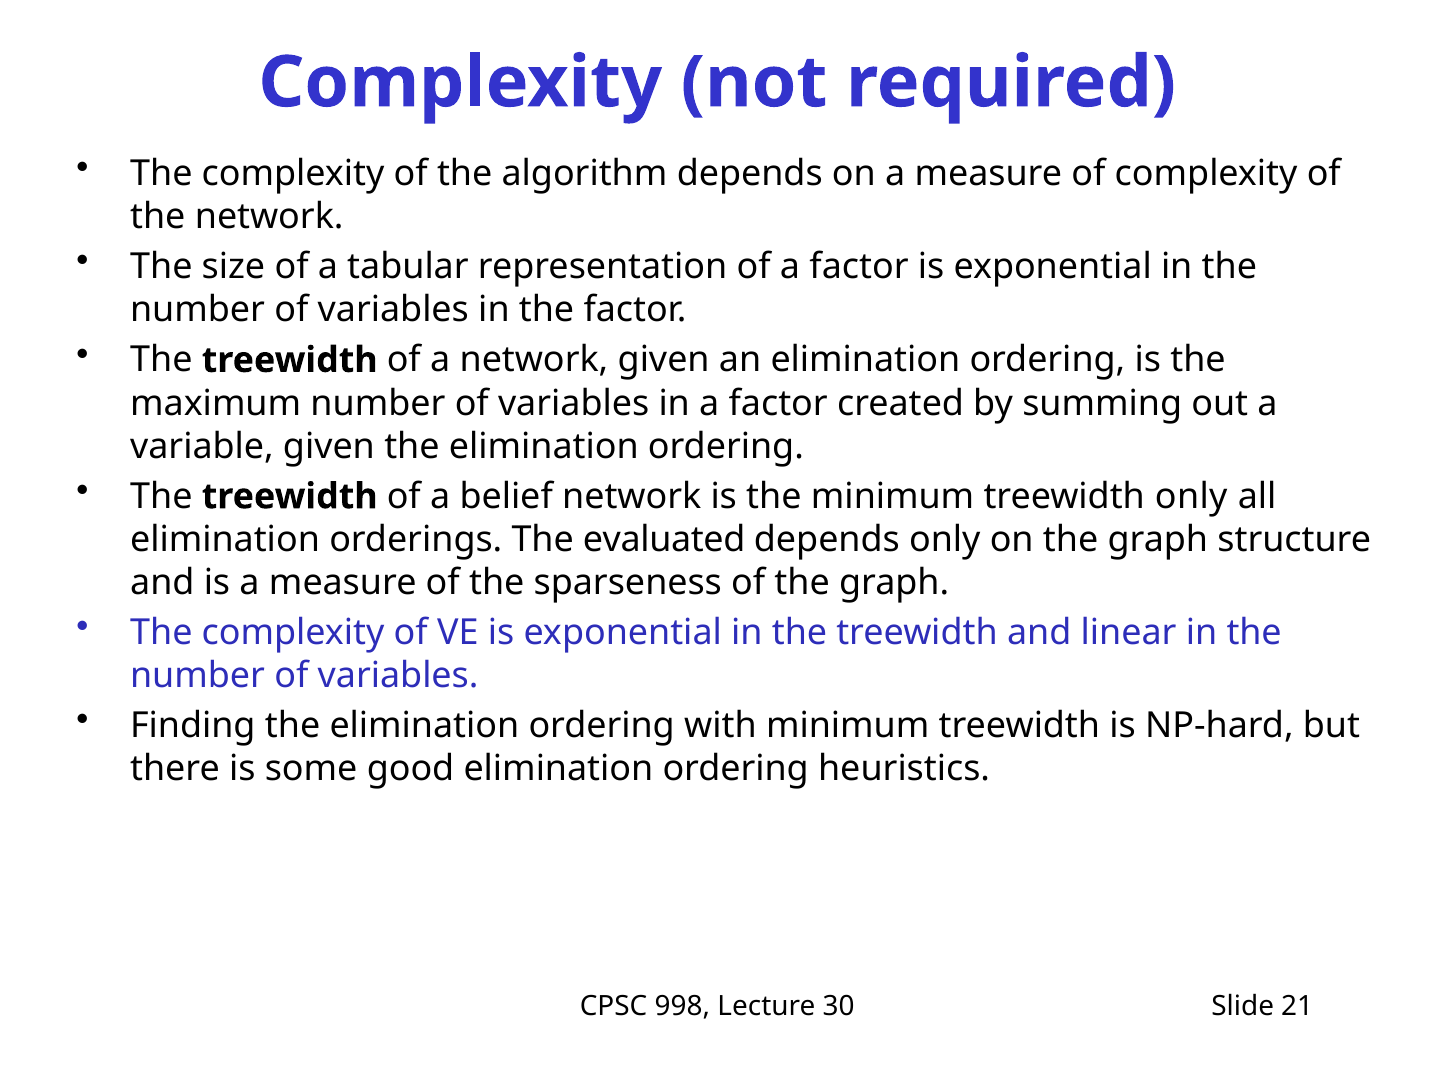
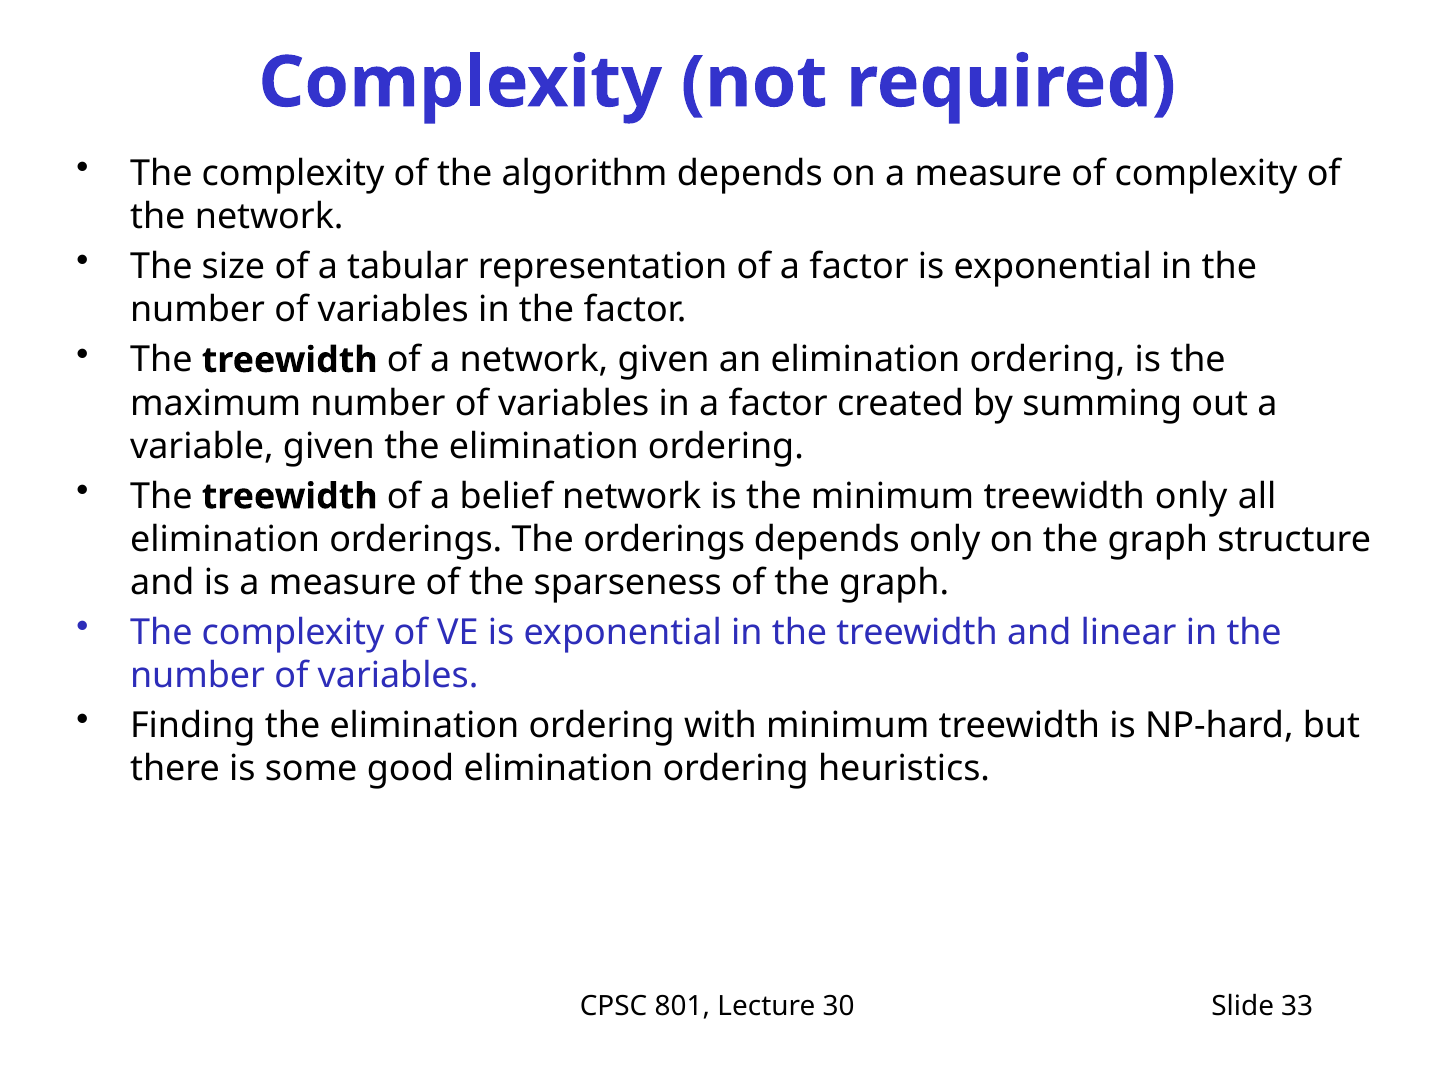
The evaluated: evaluated -> orderings
998: 998 -> 801
21: 21 -> 33
